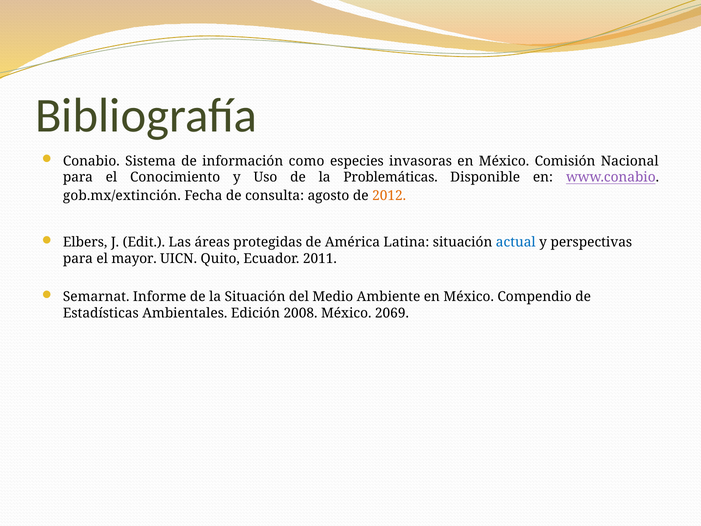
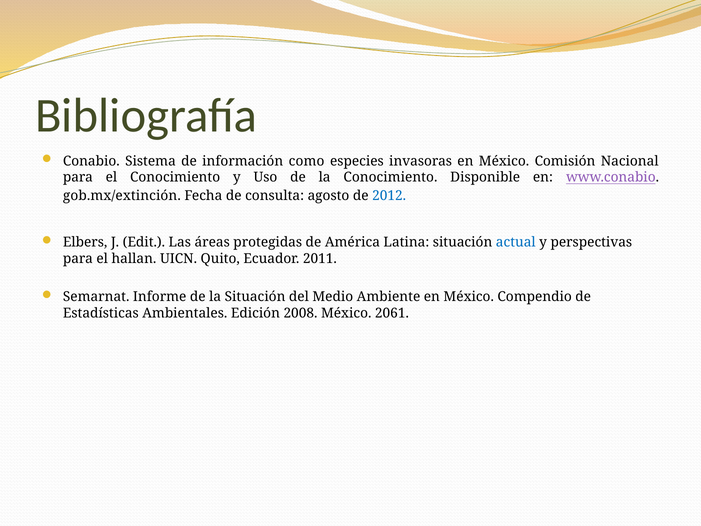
la Problemáticas: Problemáticas -> Conocimiento
2012 colour: orange -> blue
mayor: mayor -> hallan
2069: 2069 -> 2061
